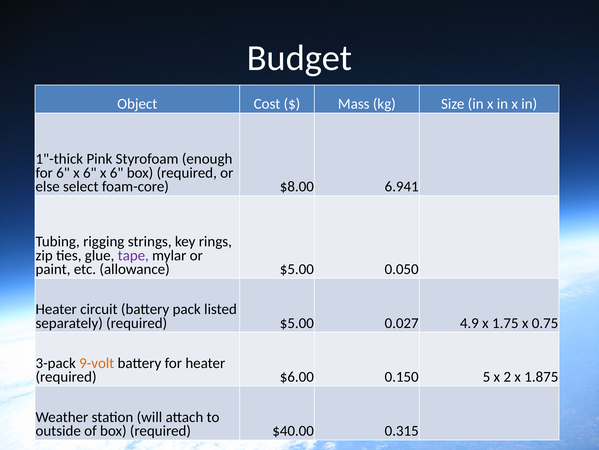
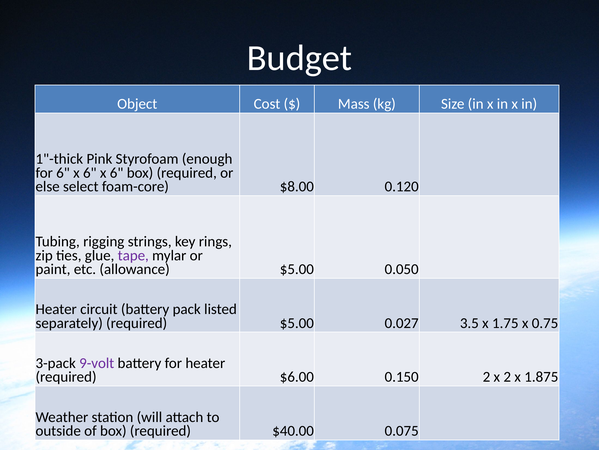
6.941: 6.941 -> 0.120
4.9: 4.9 -> 3.5
9-volt colour: orange -> purple
0.150 5: 5 -> 2
0.315: 0.315 -> 0.075
